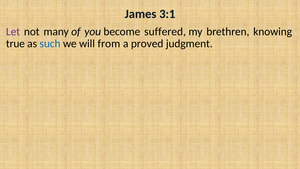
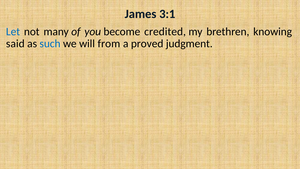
Let colour: purple -> blue
suffered: suffered -> credited
true: true -> said
